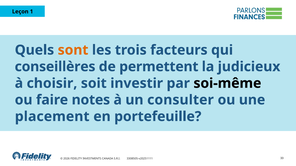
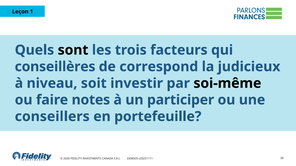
sont colour: orange -> black
permettent: permettent -> correspond
choisir: choisir -> niveau
consulter: consulter -> participer
placement: placement -> conseillers
